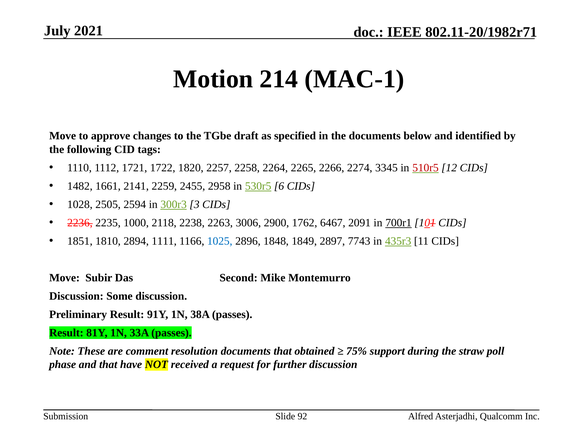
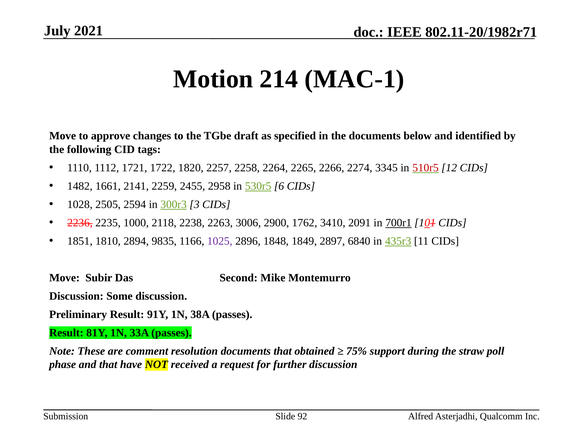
6467: 6467 -> 3410
1111: 1111 -> 9835
1025 colour: blue -> purple
7743: 7743 -> 6840
